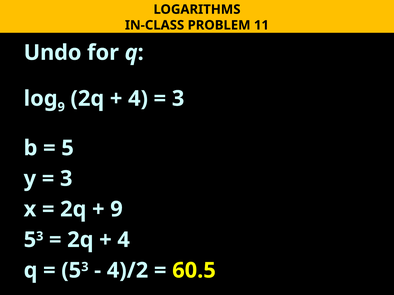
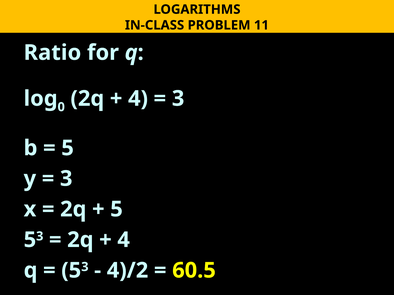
Undo: Undo -> Ratio
9 at (61, 107): 9 -> 0
9 at (116, 210): 9 -> 5
